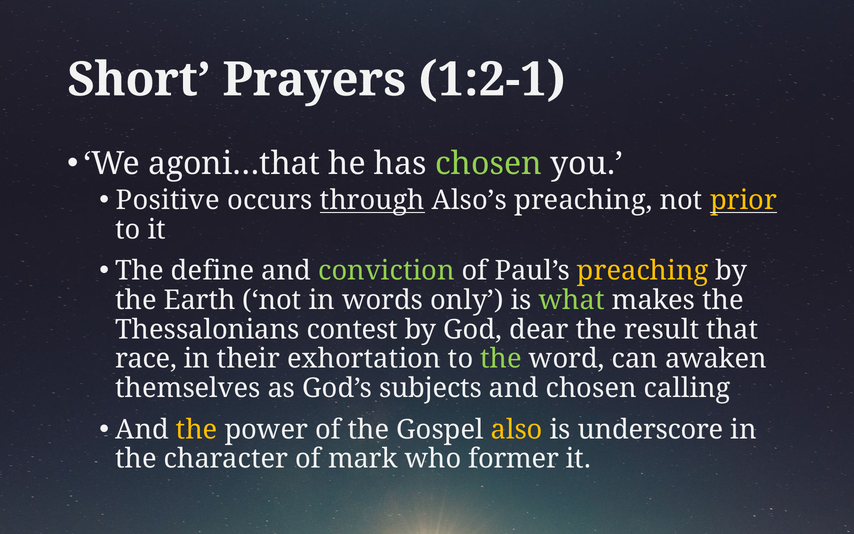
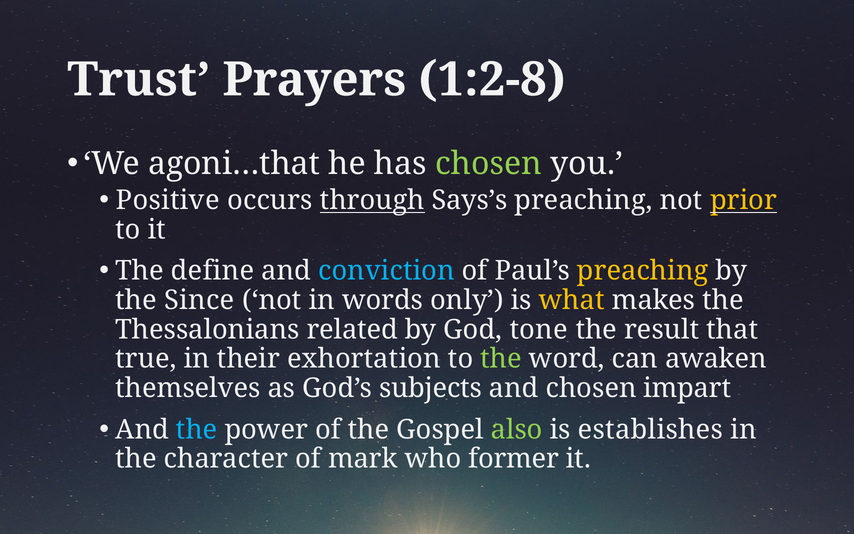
Short: Short -> Trust
1:2-1: 1:2-1 -> 1:2-8
Also’s: Also’s -> Says’s
conviction colour: light green -> light blue
Earth: Earth -> Since
what colour: light green -> yellow
contest: contest -> related
dear: dear -> tone
race: race -> true
calling: calling -> impart
the at (197, 429) colour: yellow -> light blue
also colour: yellow -> light green
underscore: underscore -> establishes
